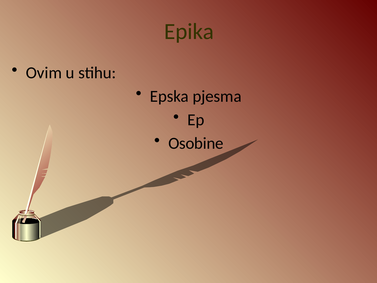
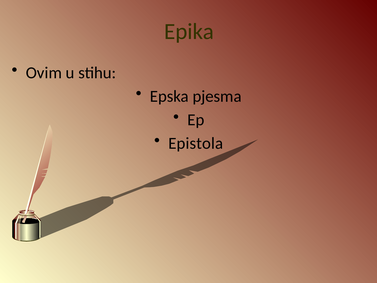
Osobine: Osobine -> Epistola
